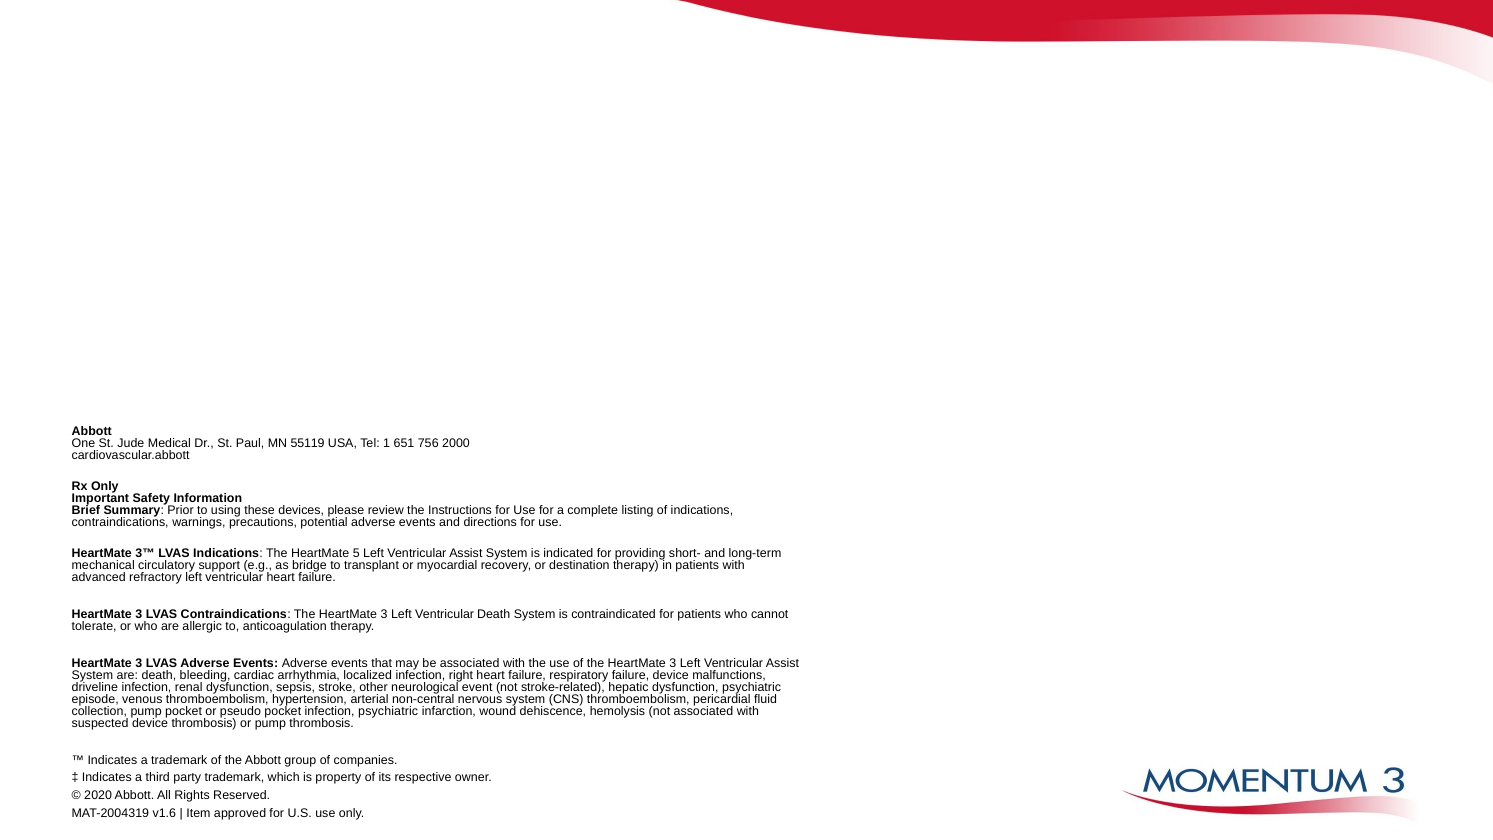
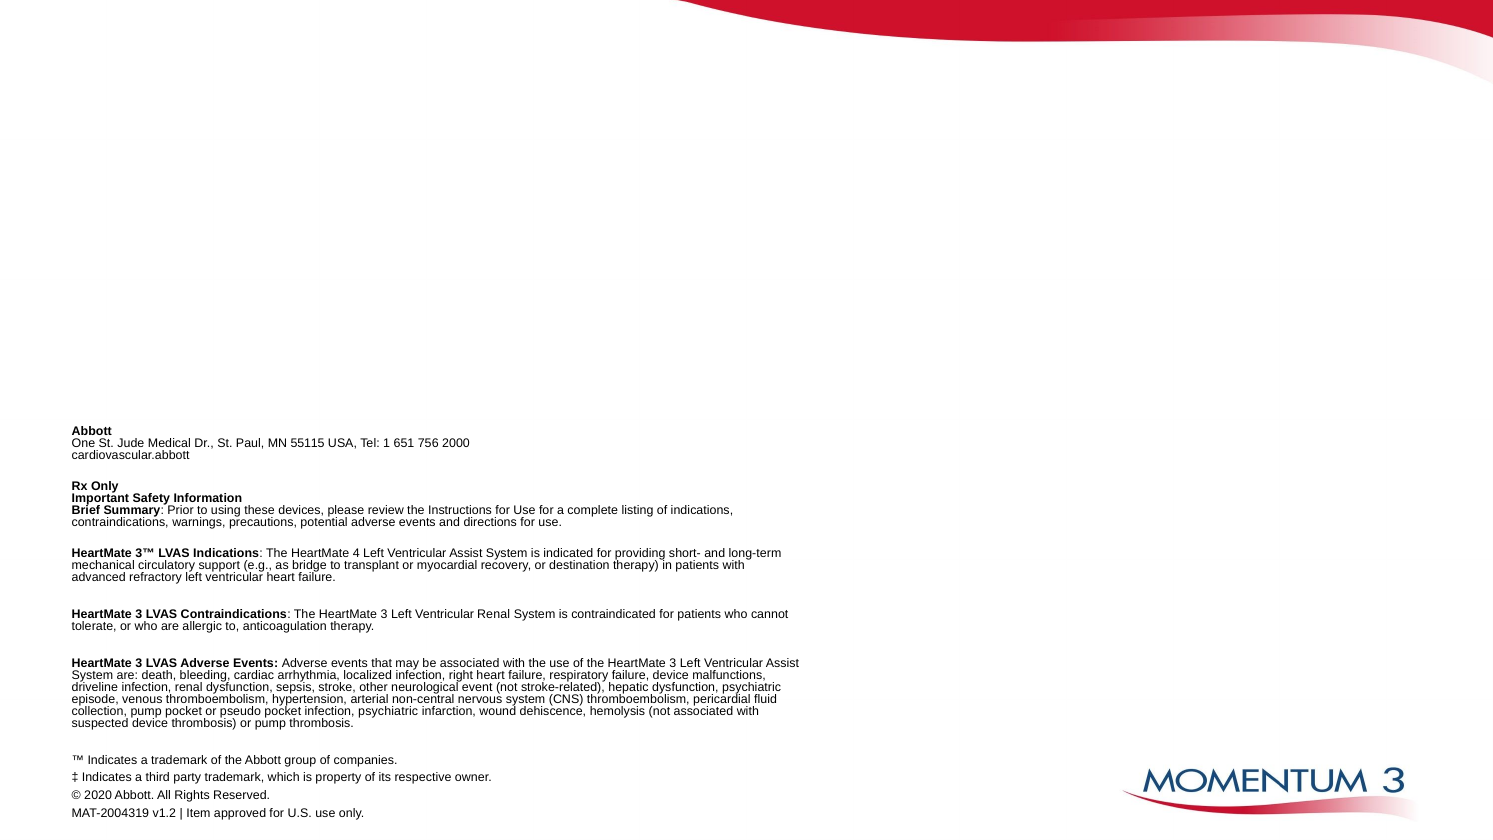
55119: 55119 -> 55115
5: 5 -> 4
Ventricular Death: Death -> Renal
v1.6: v1.6 -> v1.2
